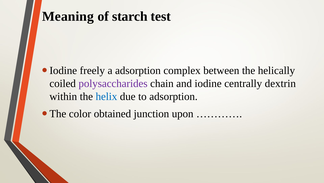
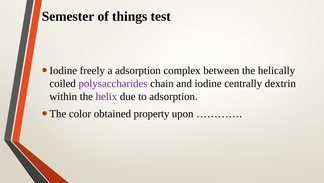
Meaning: Meaning -> Semester
starch: starch -> things
helix colour: blue -> purple
junction: junction -> property
